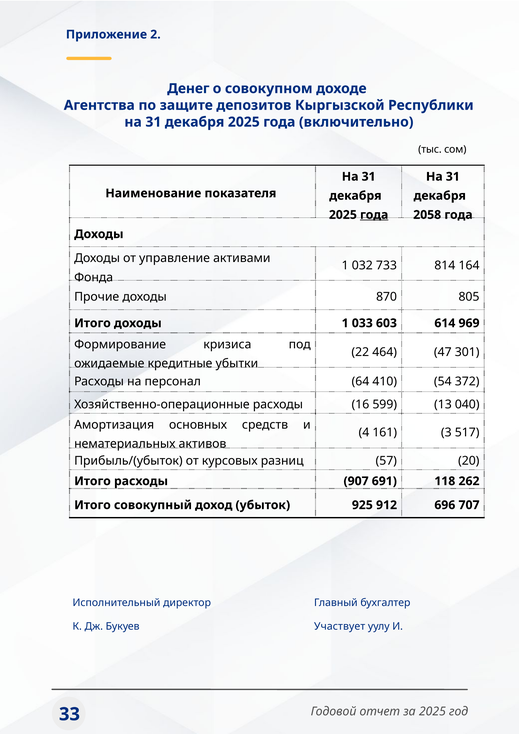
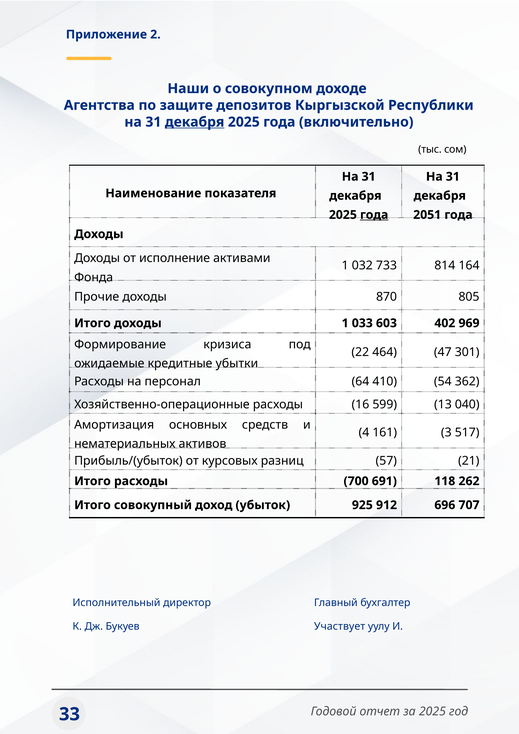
Денег: Денег -> Наши
декабря at (195, 122) underline: none -> present
2058: 2058 -> 2051
управление: управление -> исполнение
614: 614 -> 402
372: 372 -> 362
20: 20 -> 21
907: 907 -> 700
